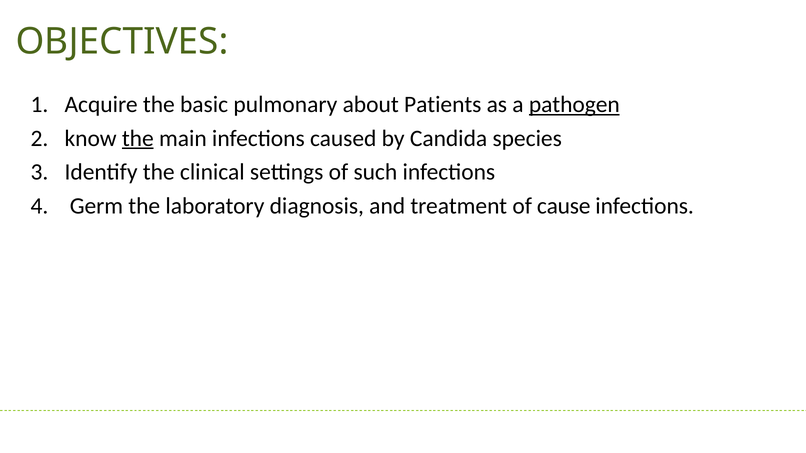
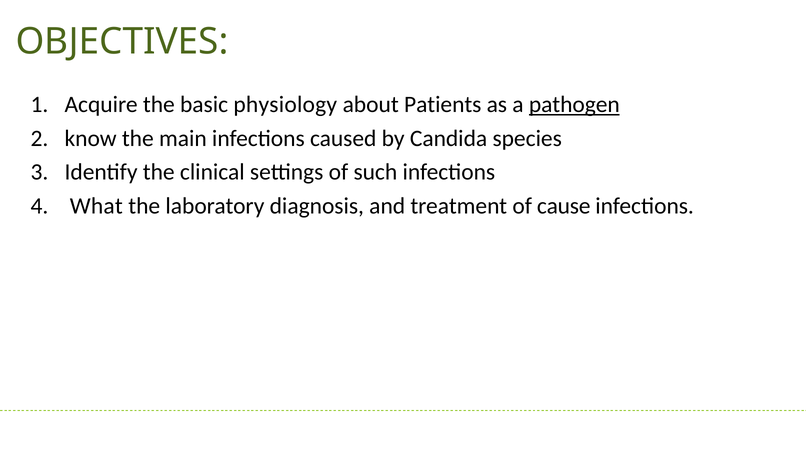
pulmonary: pulmonary -> physiology
the at (138, 138) underline: present -> none
Germ: Germ -> What
